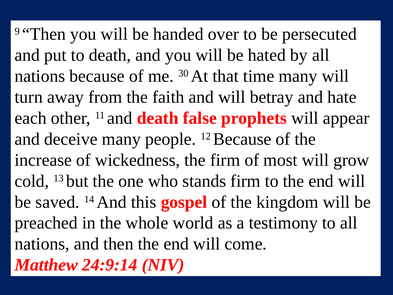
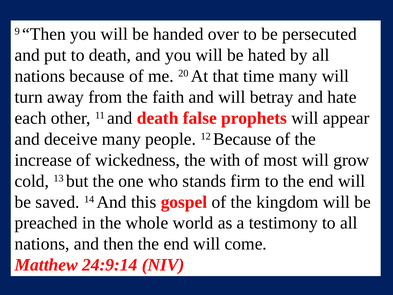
30: 30 -> 20
the firm: firm -> with
